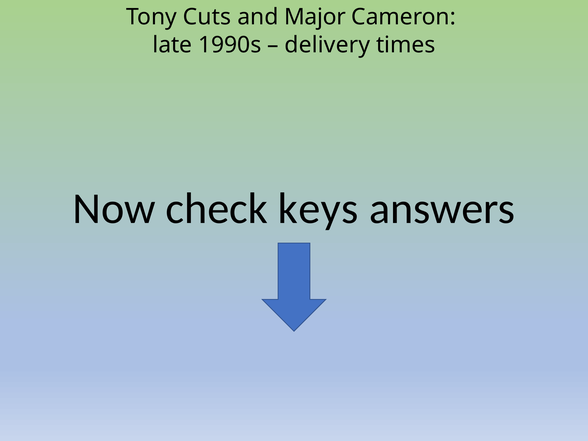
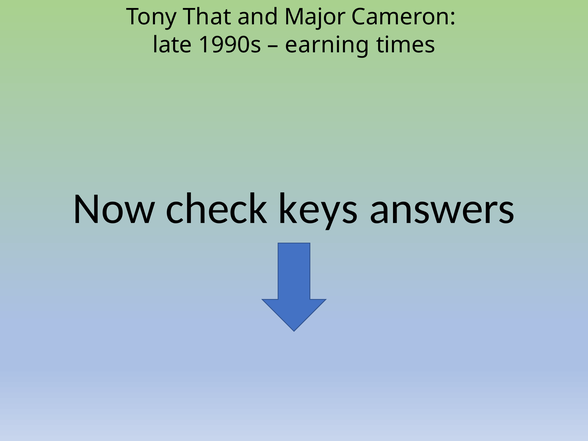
Cuts: Cuts -> That
delivery: delivery -> earning
